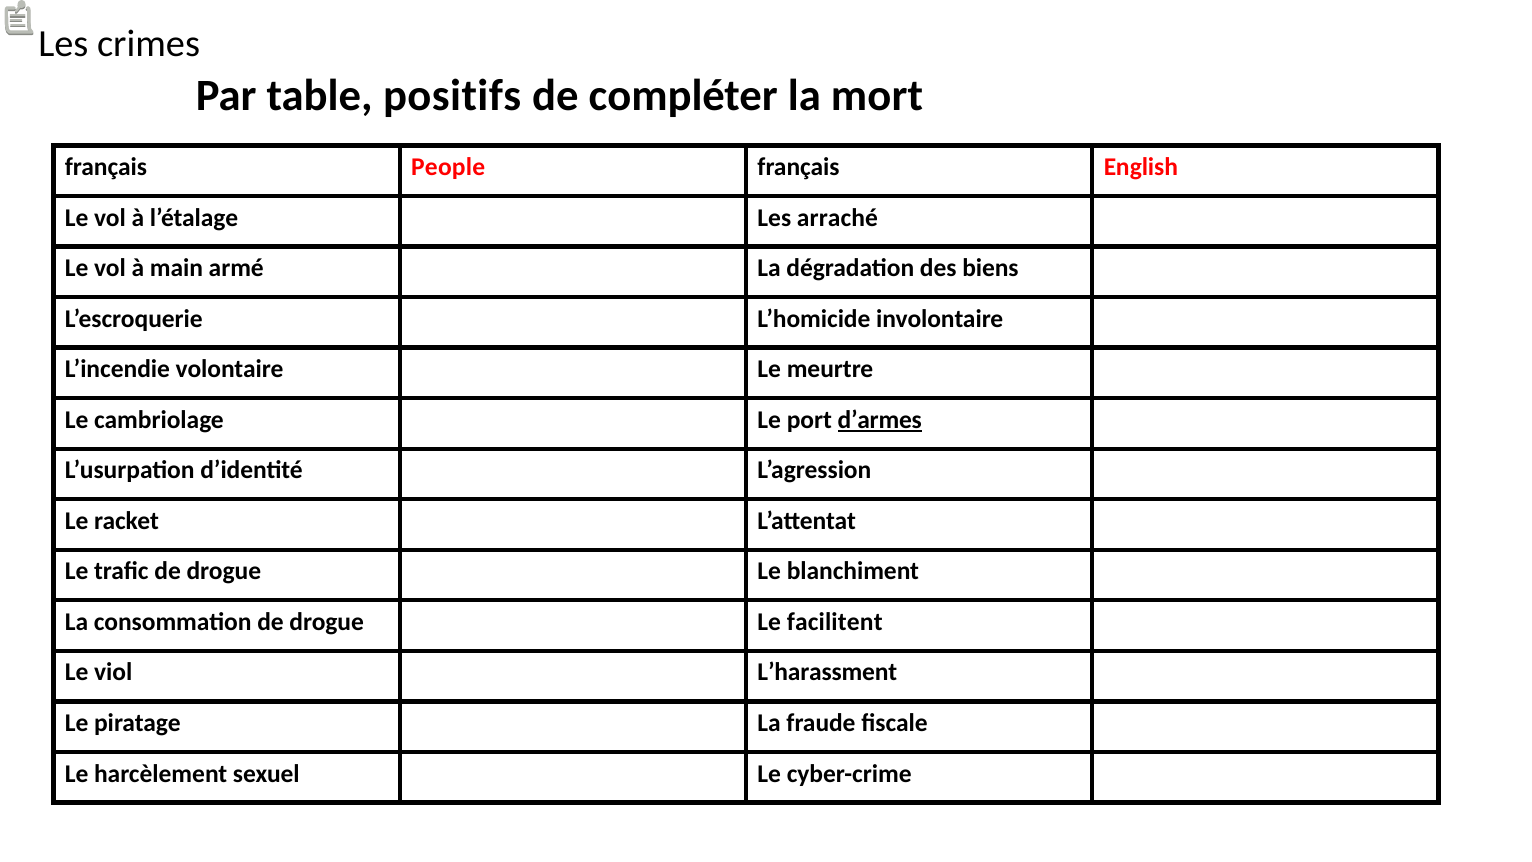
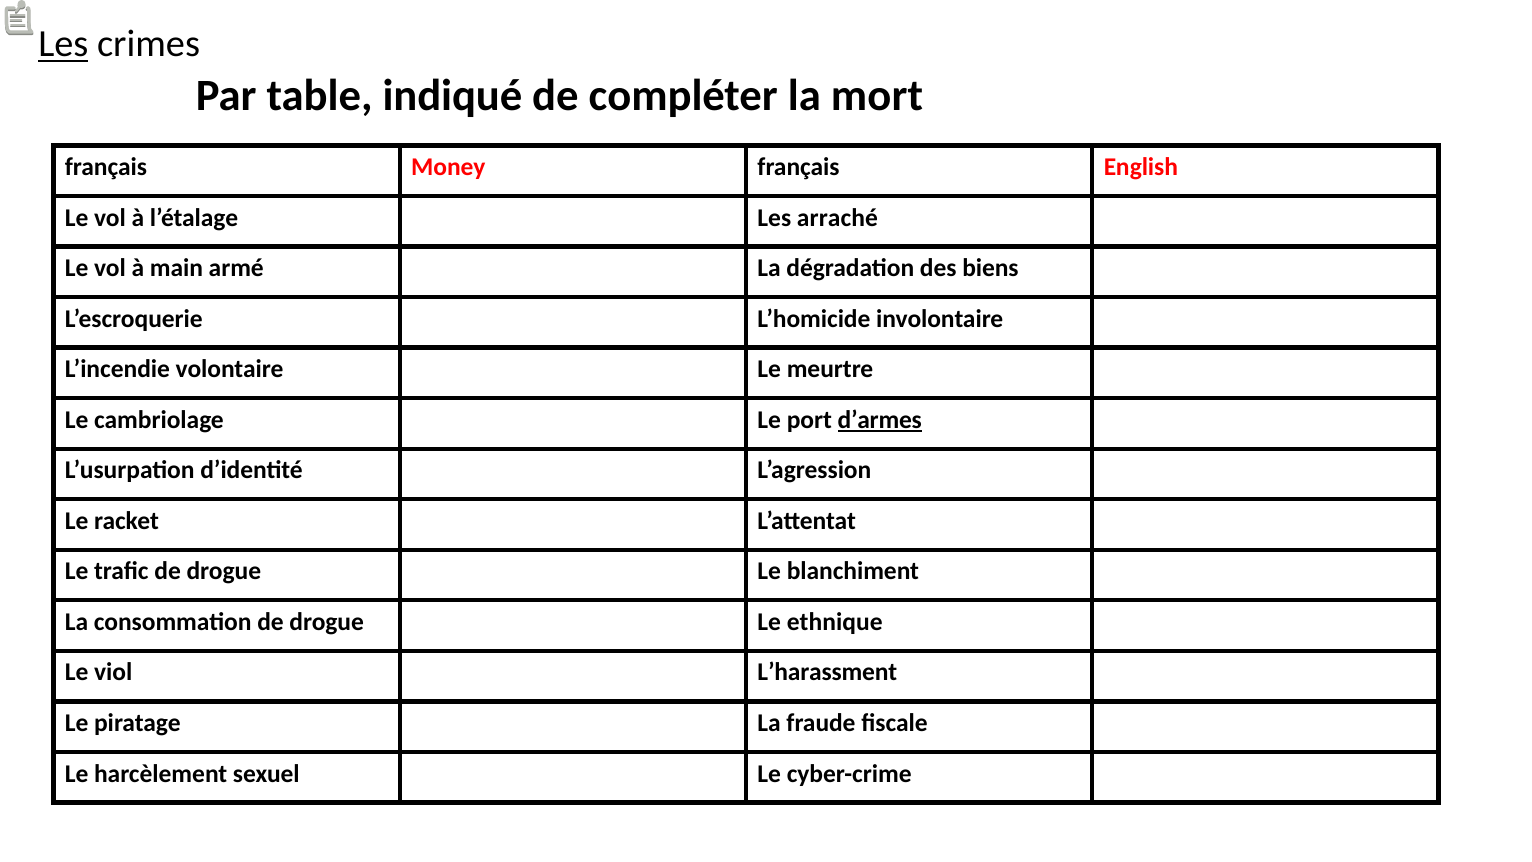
Les at (63, 44) underline: none -> present
positifs: positifs -> indiqué
People: People -> Money
facilitent: facilitent -> ethnique
